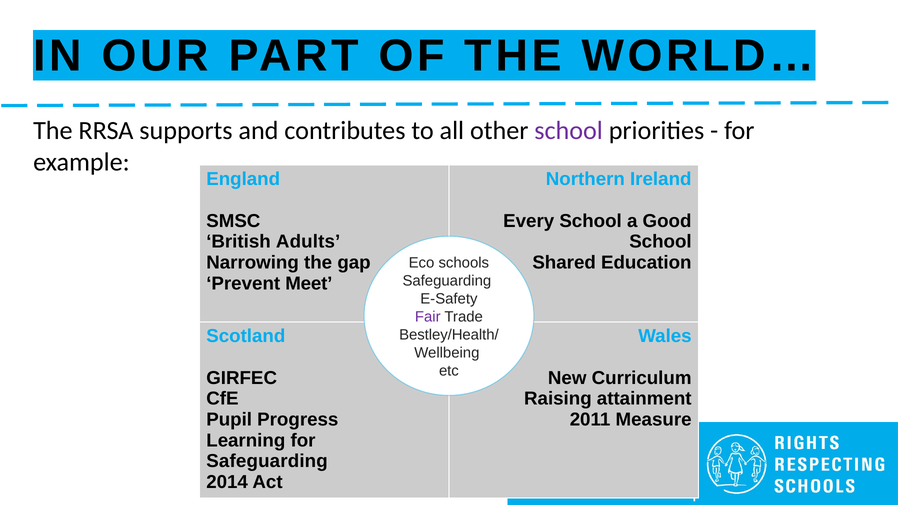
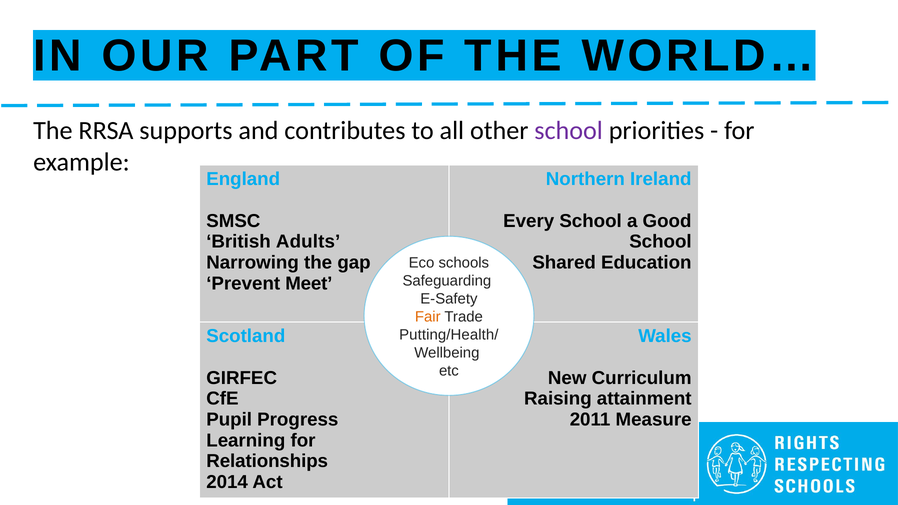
Fair colour: purple -> orange
Bestley/Health/: Bestley/Health/ -> Putting/Health/
Safeguarding at (267, 461): Safeguarding -> Relationships
